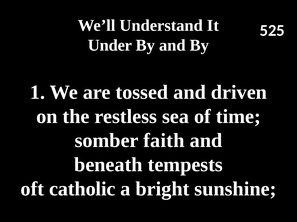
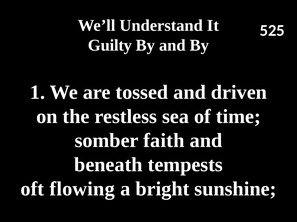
Under: Under -> Guilty
catholic: catholic -> flowing
